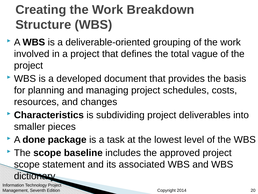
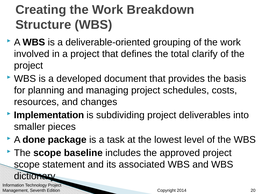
vague: vague -> clarify
Characteristics: Characteristics -> Implementation
